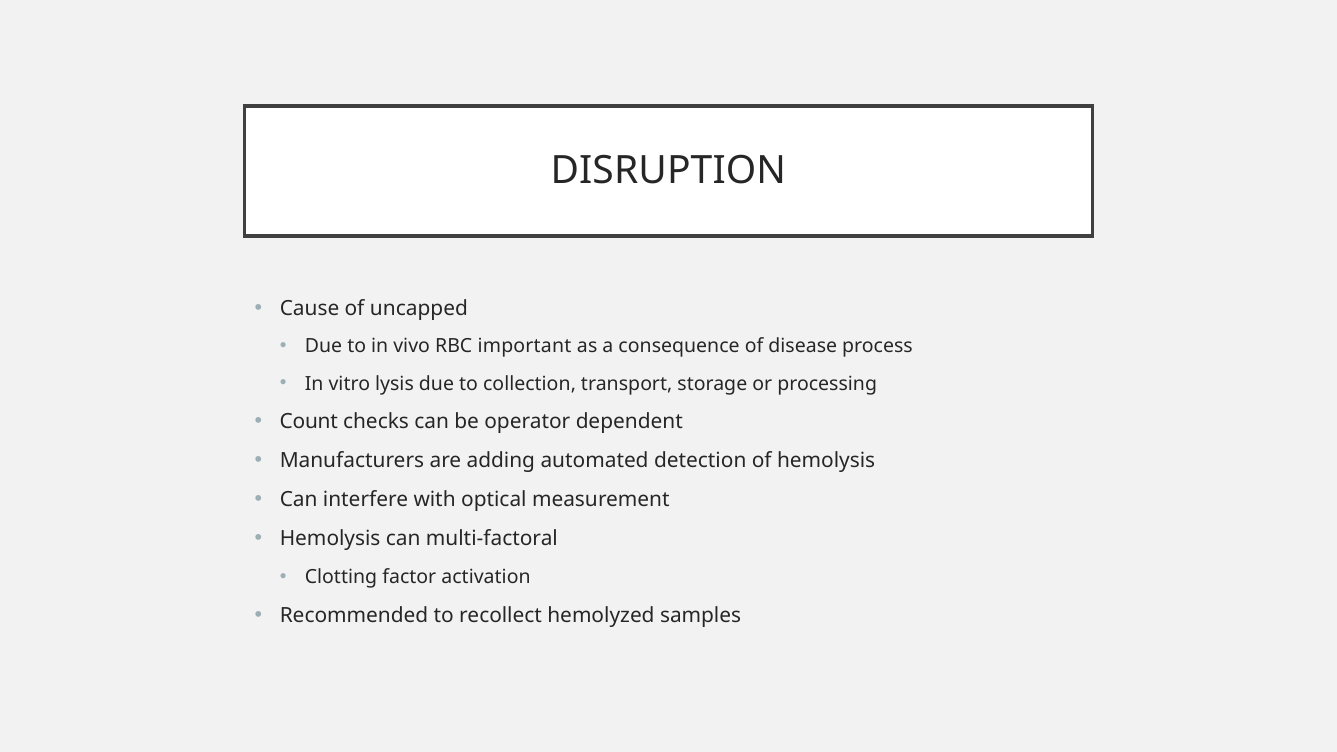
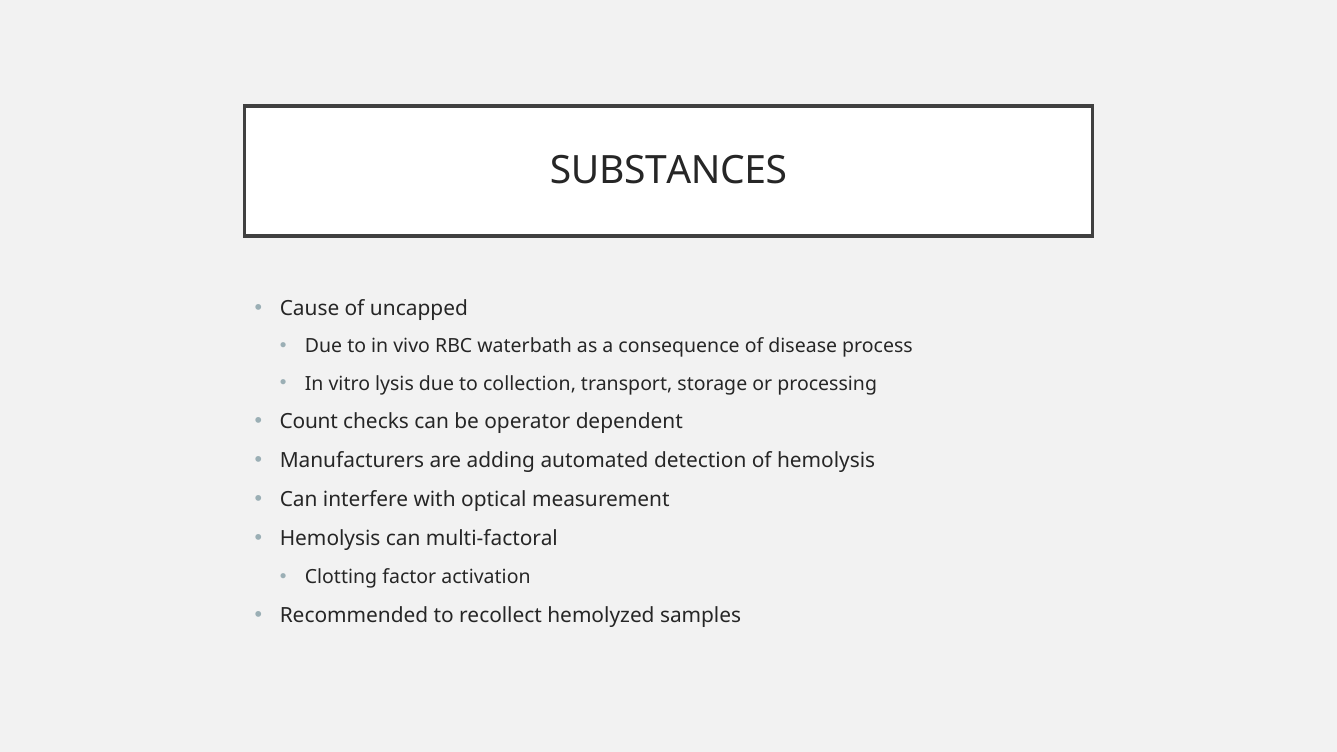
DISRUPTION: DISRUPTION -> SUBSTANCES
important: important -> waterbath
